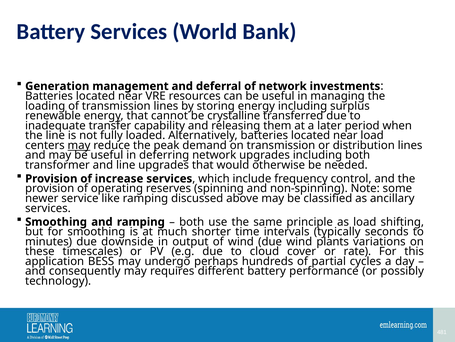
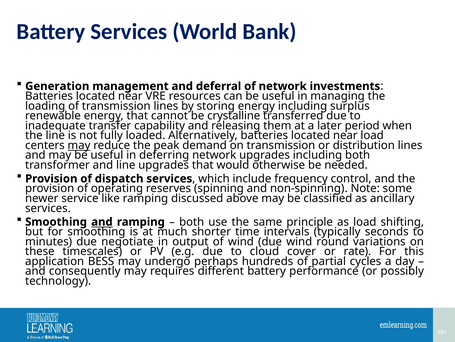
increase: increase -> dispatch
and at (102, 221) underline: none -> present
downside: downside -> negotiate
plants: plants -> round
